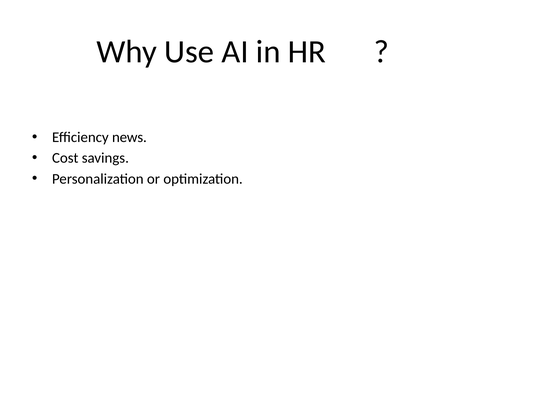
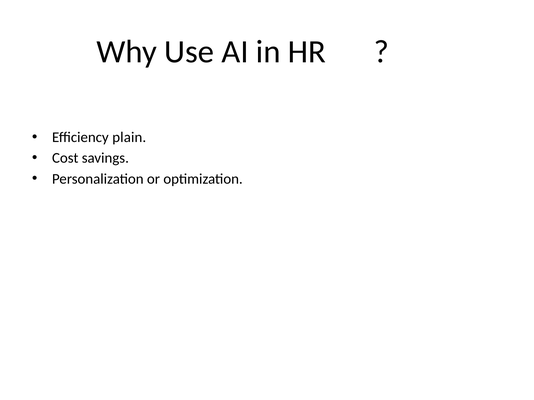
news: news -> plain
